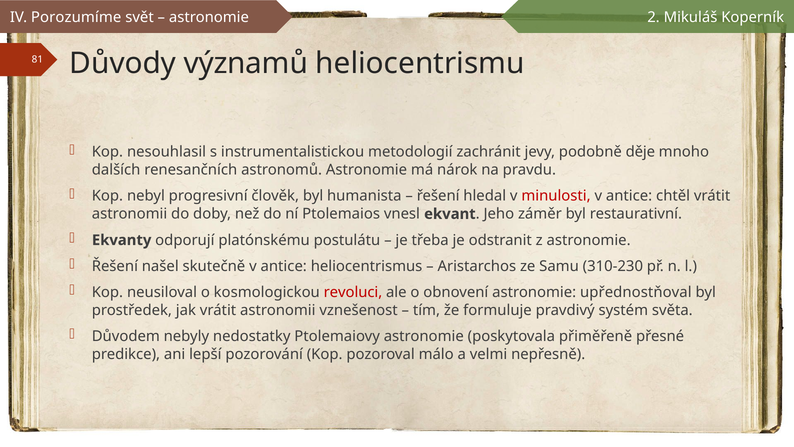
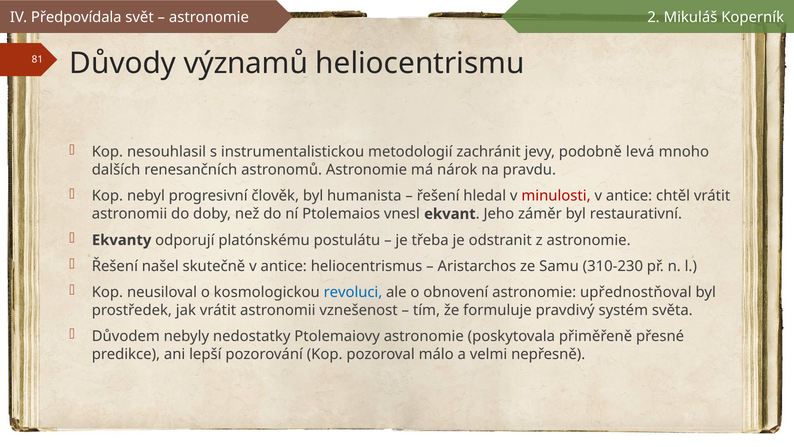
Porozumíme: Porozumíme -> Předpovídala
děje: děje -> levá
revoluci colour: red -> blue
